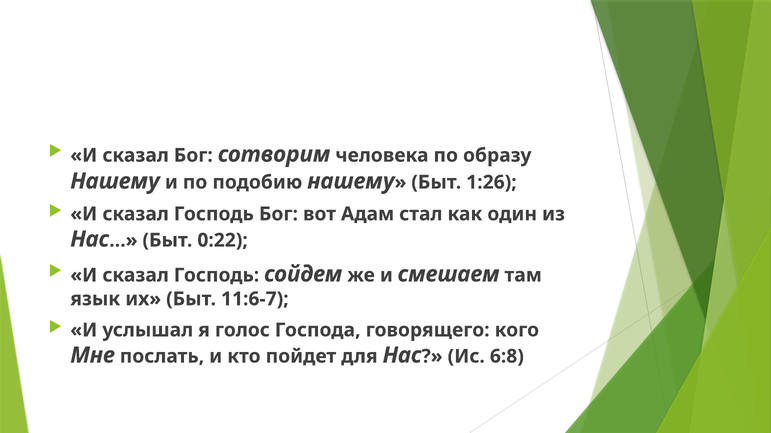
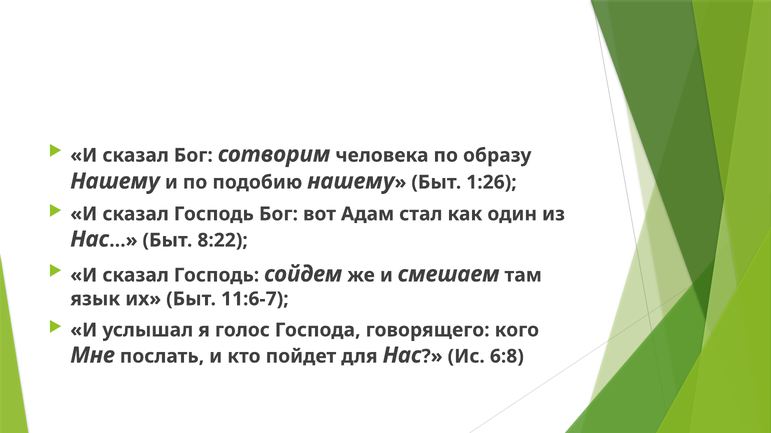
0:22: 0:22 -> 8:22
